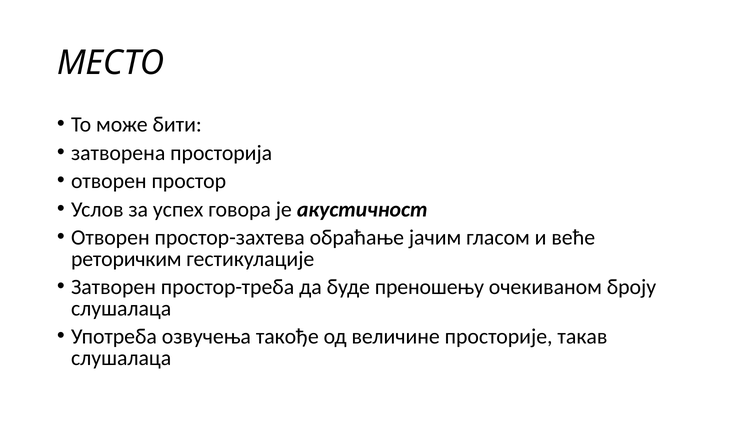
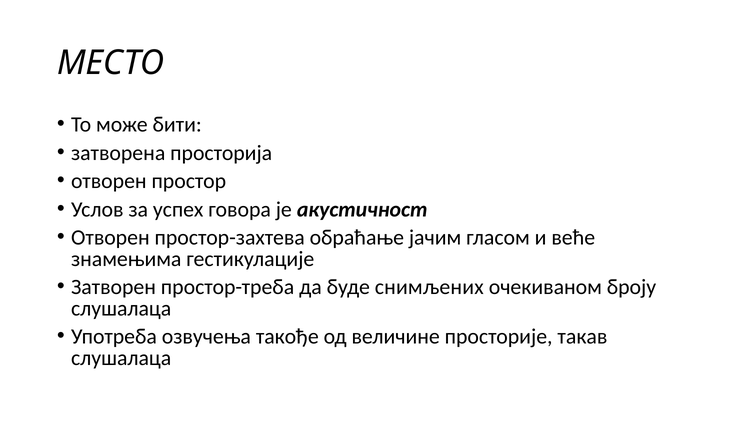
реторичким: реторичким -> знамењима
преношењу: преношењу -> снимљених
